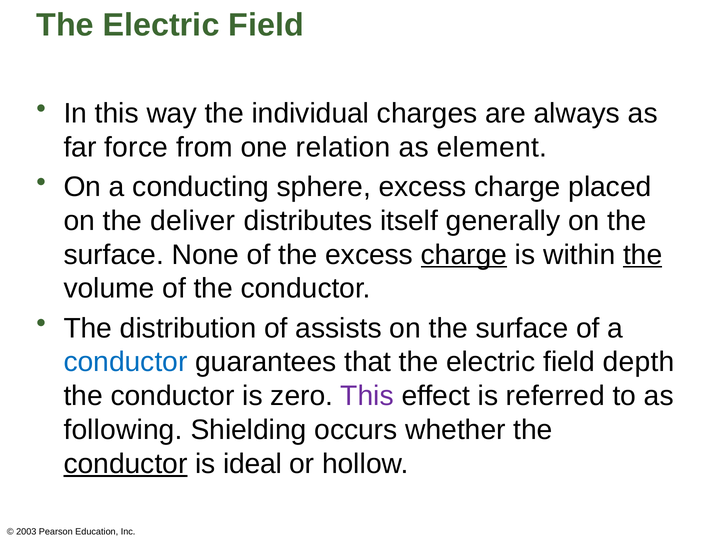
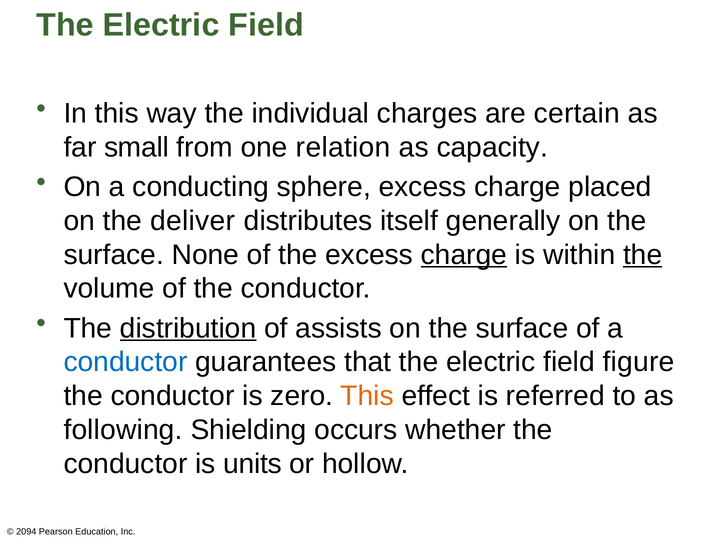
always: always -> certain
force: force -> small
element: element -> capacity
distribution underline: none -> present
depth: depth -> figure
This at (367, 396) colour: purple -> orange
conductor at (126, 464) underline: present -> none
ideal: ideal -> units
2003: 2003 -> 2094
